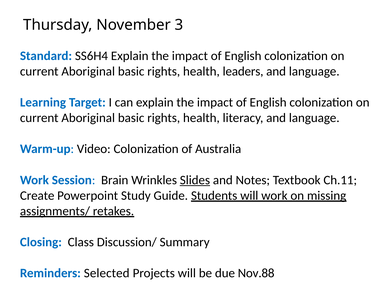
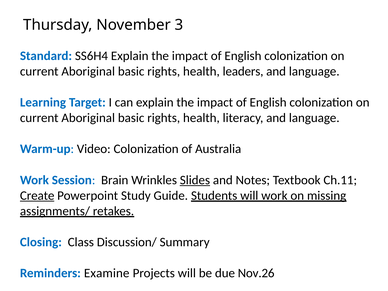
Create underline: none -> present
Selected: Selected -> Examine
Nov.88: Nov.88 -> Nov.26
